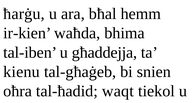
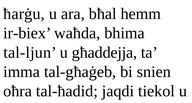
ir-kien: ir-kien -> ir-biex
tal-iben: tal-iben -> tal-ljun
kienu: kienu -> imma
waqt: waqt -> jaqdi
